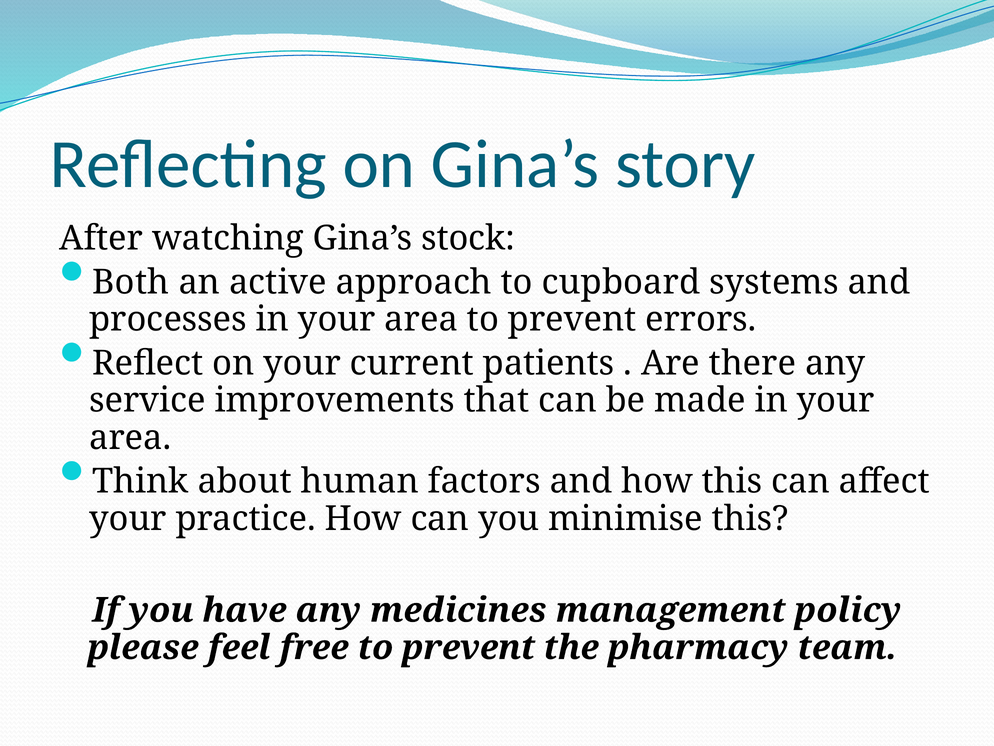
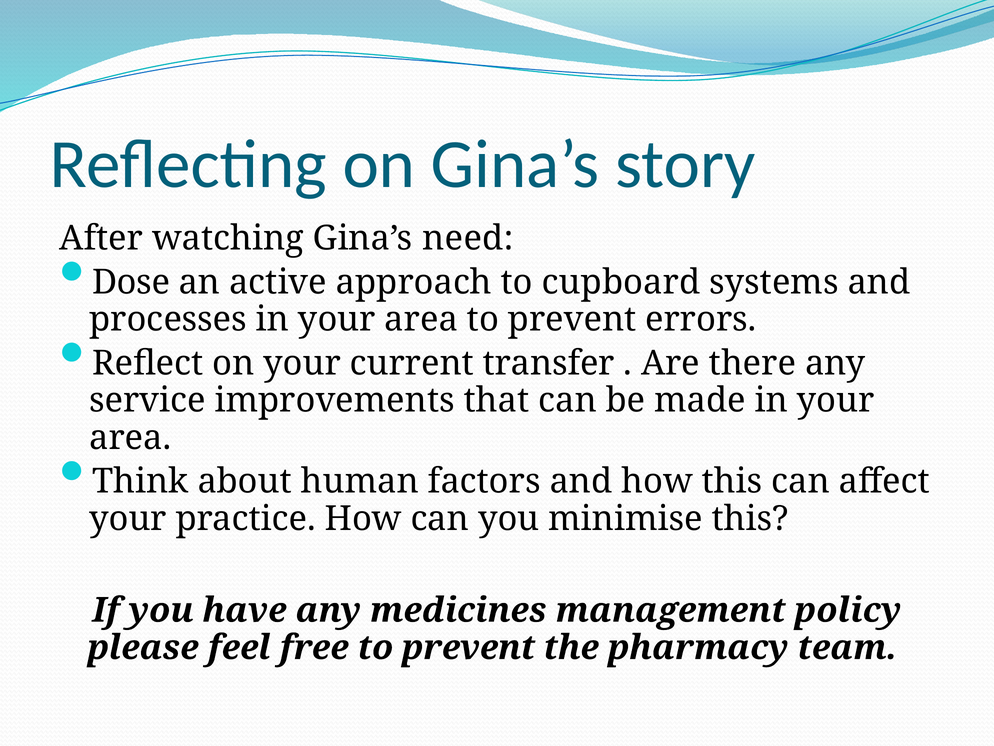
stock: stock -> need
Both: Both -> Dose
patients: patients -> transfer
